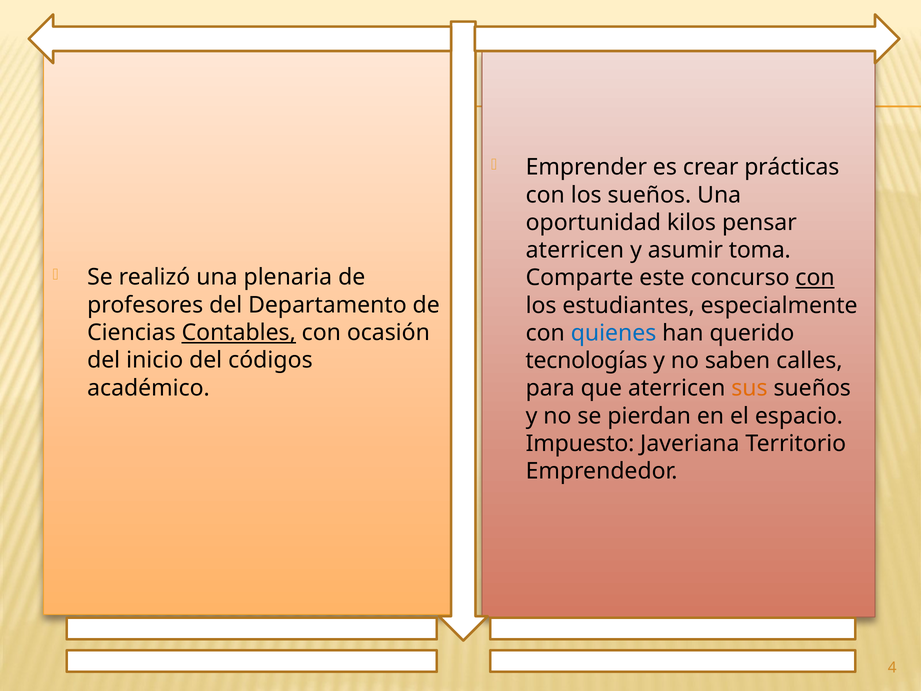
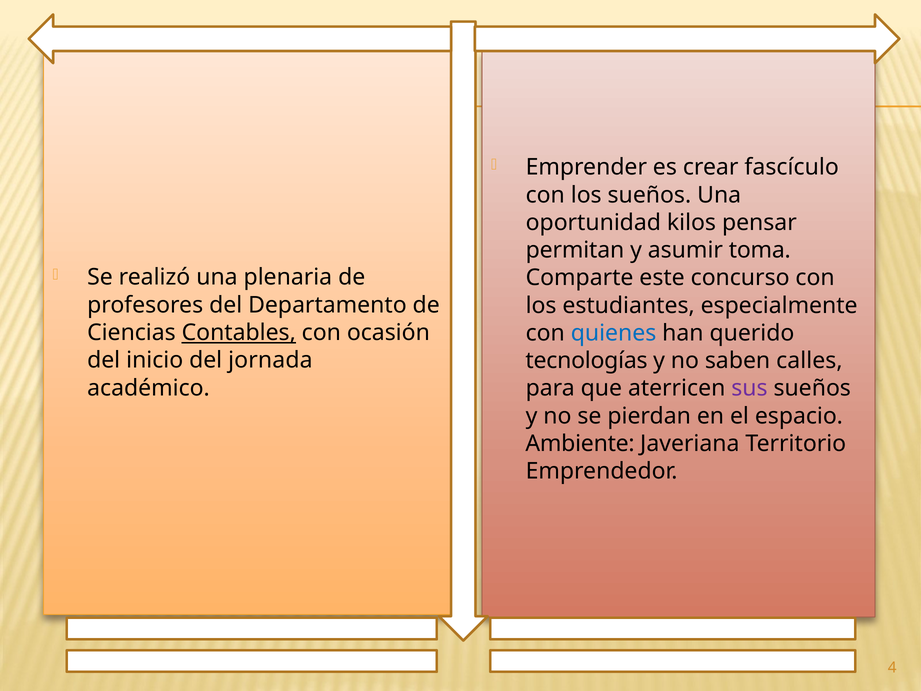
prácticas: prácticas -> fascículo
aterricen at (575, 250): aterricen -> permitan
con at (815, 278) underline: present -> none
códigos: códigos -> jornada
sus colour: orange -> purple
Impuesto: Impuesto -> Ambiente
